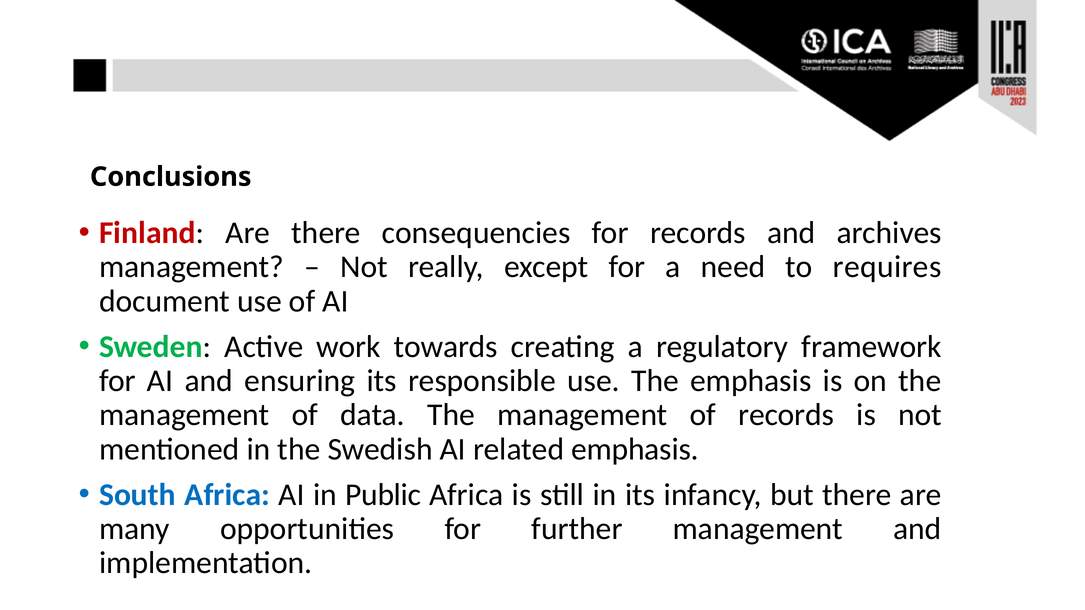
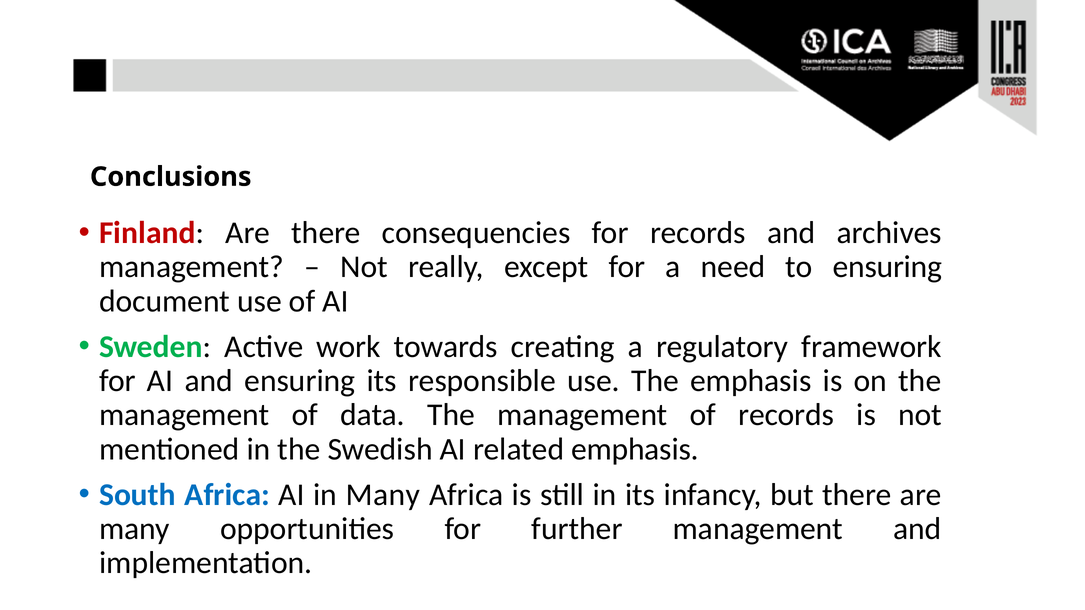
to requires: requires -> ensuring
in Public: Public -> Many
